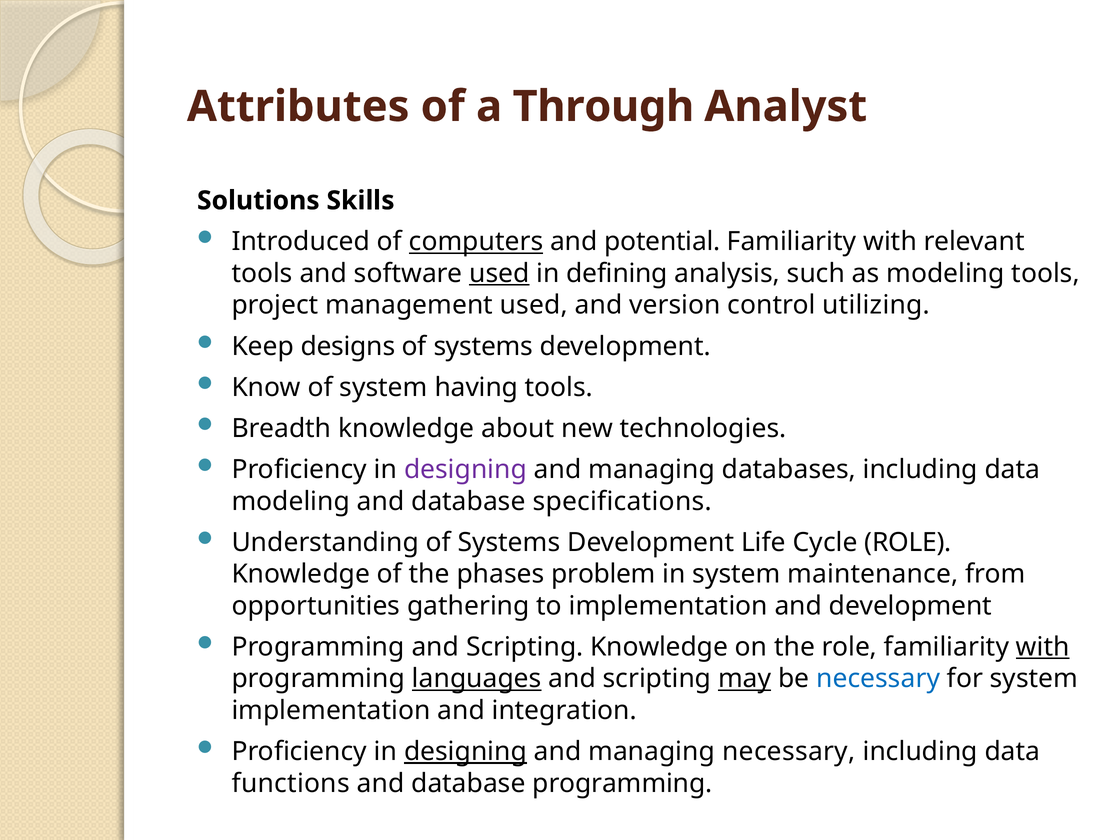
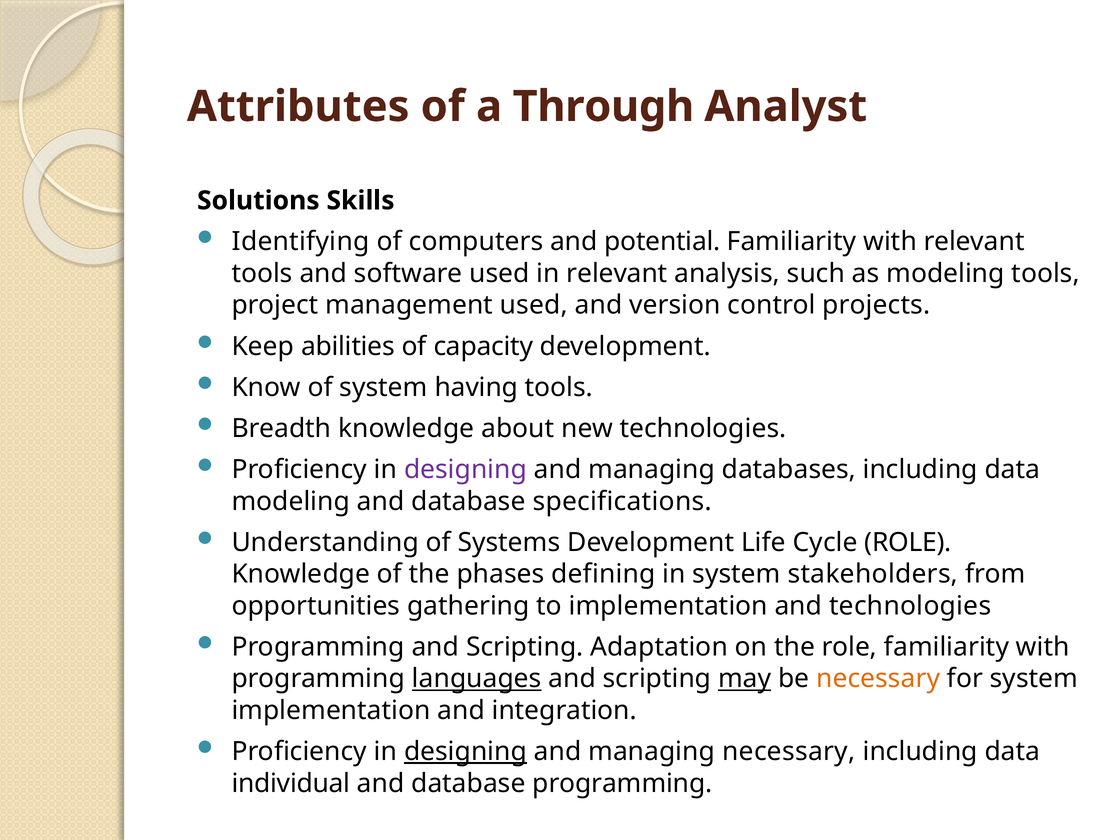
Introduced: Introduced -> Identifying
computers underline: present -> none
used at (499, 273) underline: present -> none
in defining: defining -> relevant
utilizing: utilizing -> projects
designs: designs -> abilities
systems at (483, 346): systems -> capacity
problem: problem -> defining
maintenance: maintenance -> stakeholders
and development: development -> technologies
Scripting Knowledge: Knowledge -> Adaptation
with at (1043, 647) underline: present -> none
necessary at (878, 679) colour: blue -> orange
functions: functions -> individual
